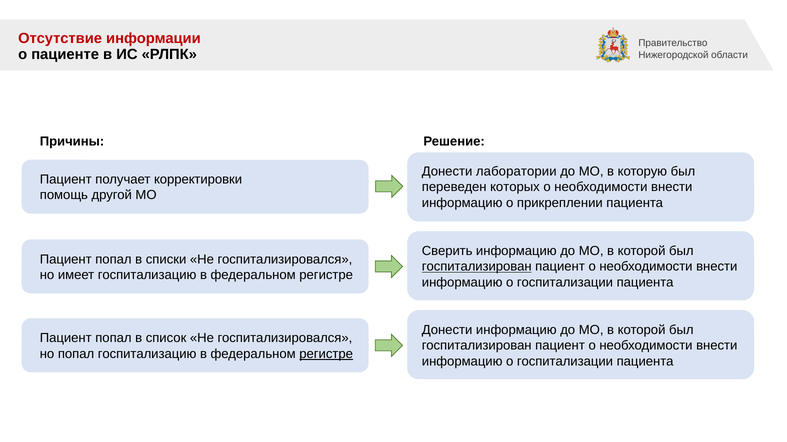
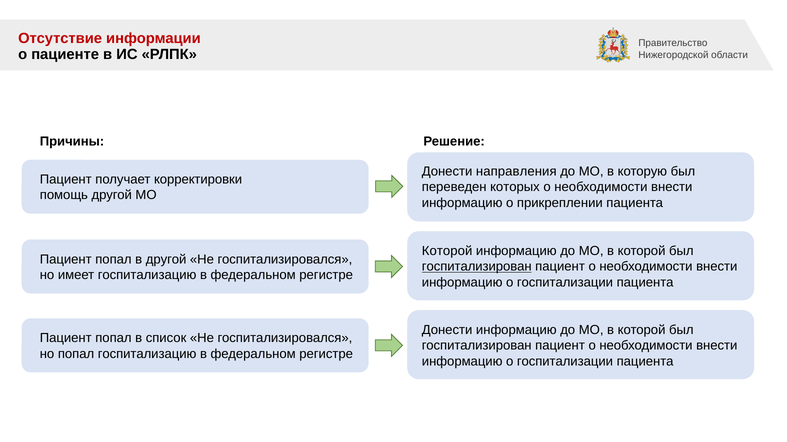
лаборатории: лаборатории -> направления
Сверить at (447, 251): Сверить -> Которой
в списки: списки -> другой
регистре at (326, 354) underline: present -> none
